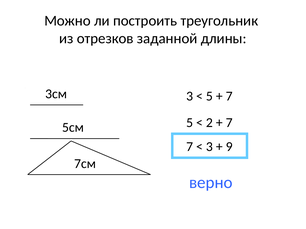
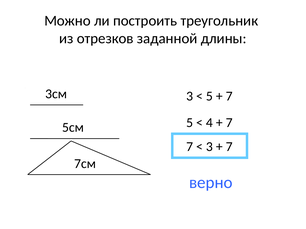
2: 2 -> 4
9 at (229, 147): 9 -> 7
